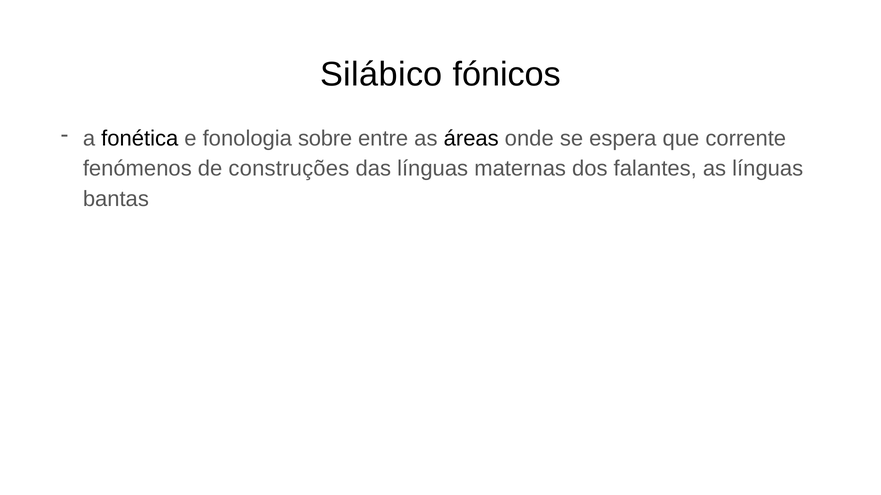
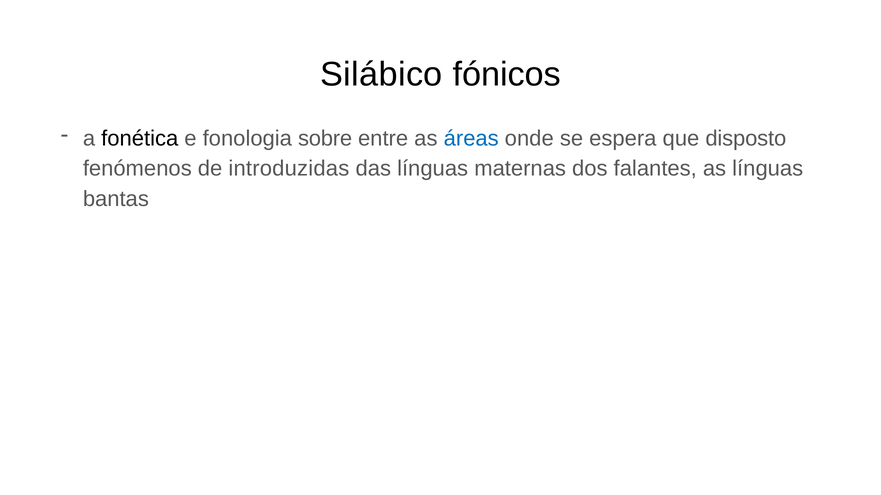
áreas colour: black -> blue
corrente: corrente -> disposto
construções: construções -> introduzidas
